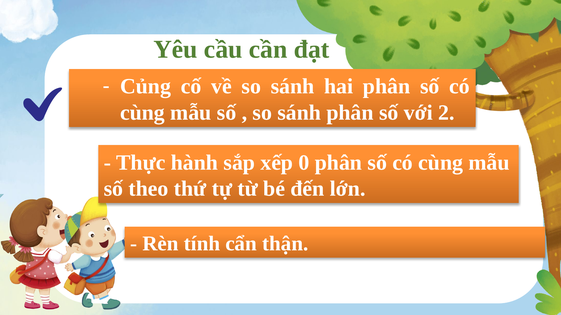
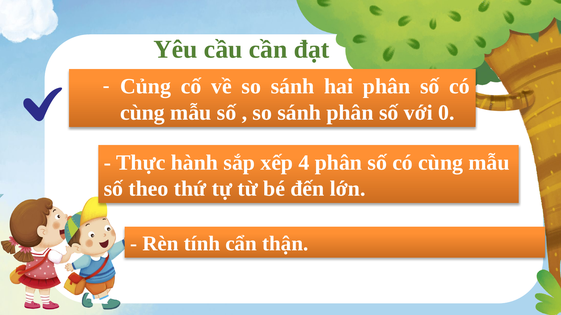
2: 2 -> 0
0: 0 -> 4
